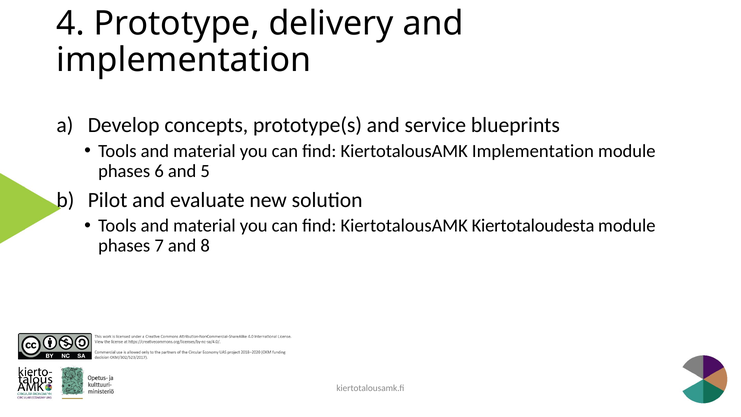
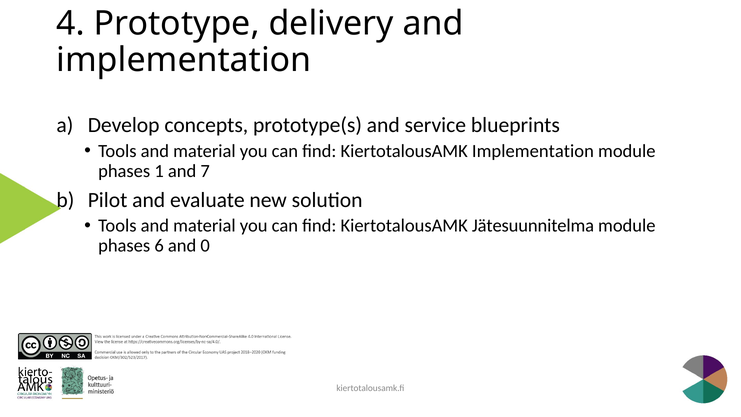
6: 6 -> 1
5: 5 -> 7
Kiertotaloudesta: Kiertotaloudesta -> Jätesuunnitelma
7: 7 -> 6
8: 8 -> 0
